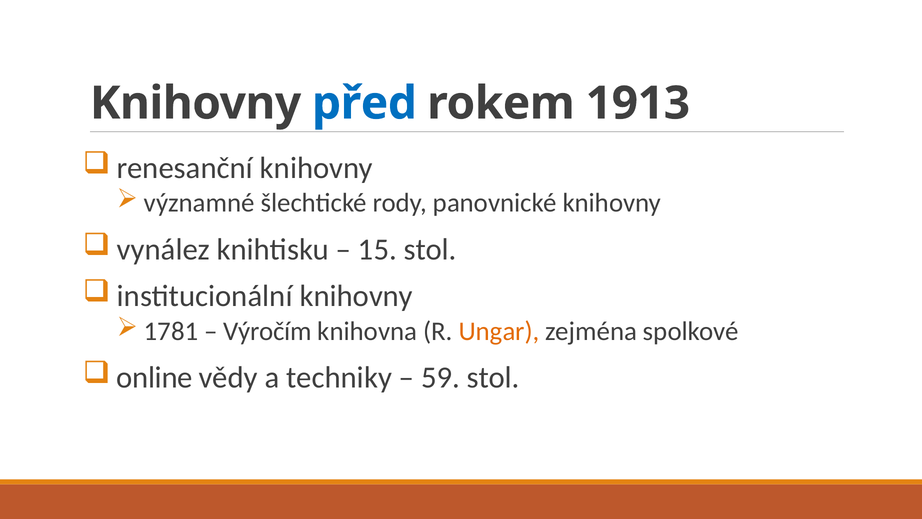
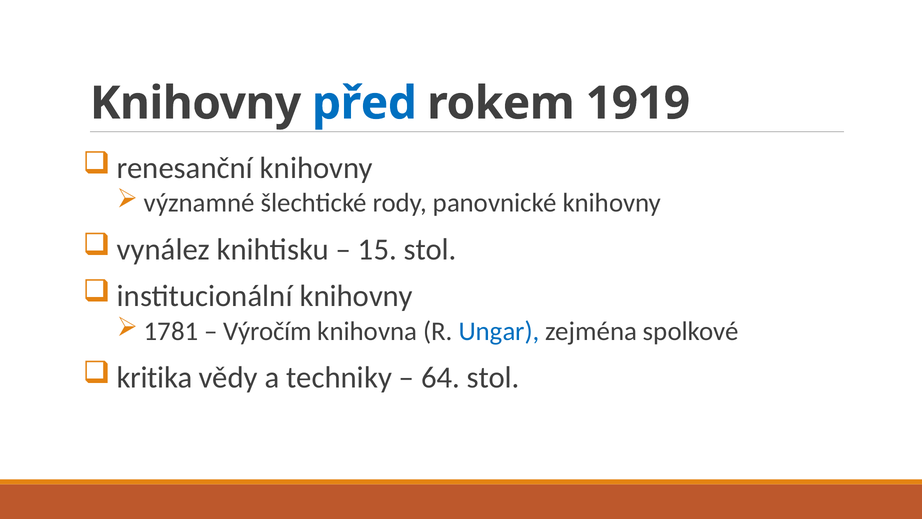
1913: 1913 -> 1919
Ungar colour: orange -> blue
online: online -> kritika
59: 59 -> 64
